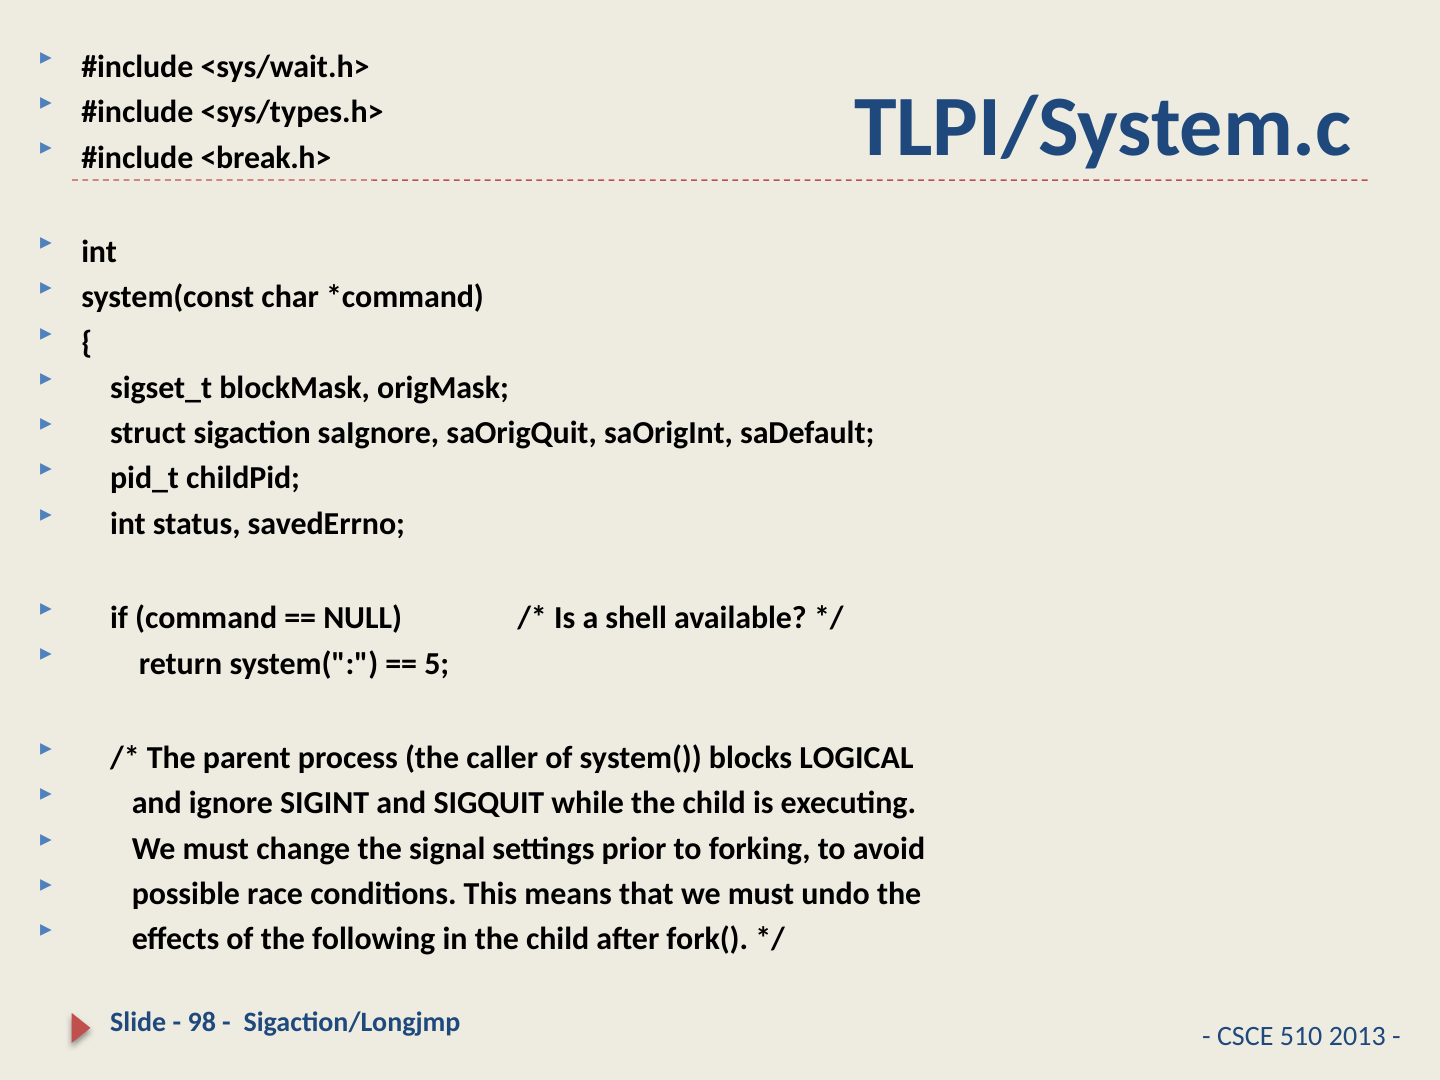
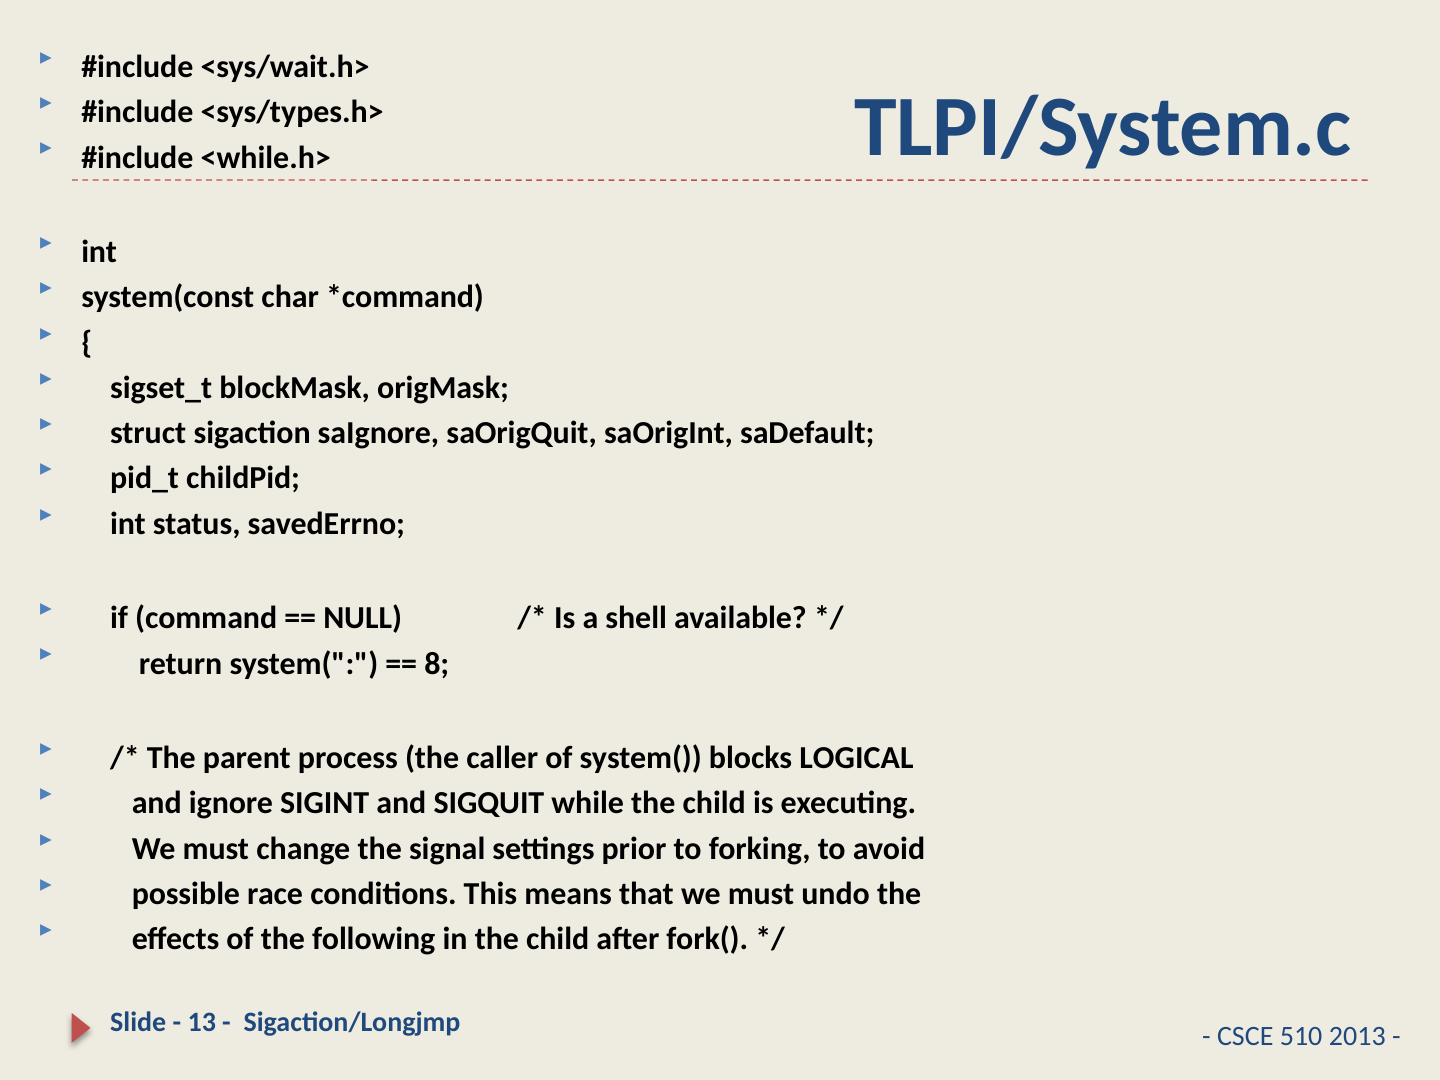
<break.h>: <break.h> -> <while.h>
5: 5 -> 8
98: 98 -> 13
